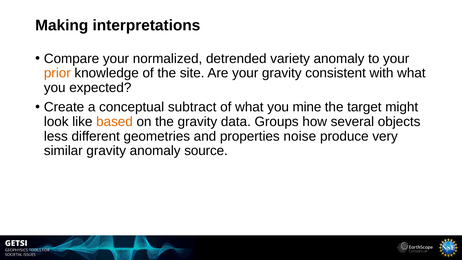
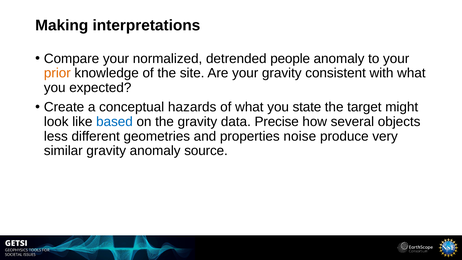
variety: variety -> people
subtract: subtract -> hazards
mine: mine -> state
based colour: orange -> blue
Groups: Groups -> Precise
